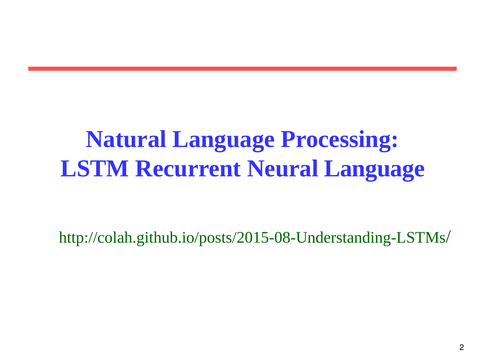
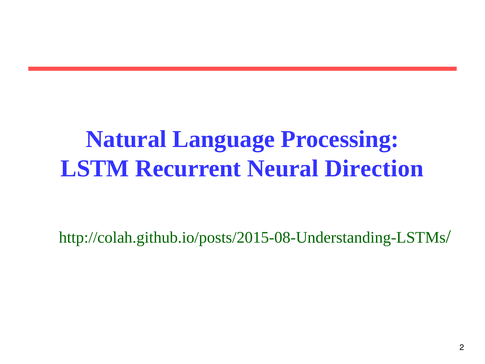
Neural Language: Language -> Direction
